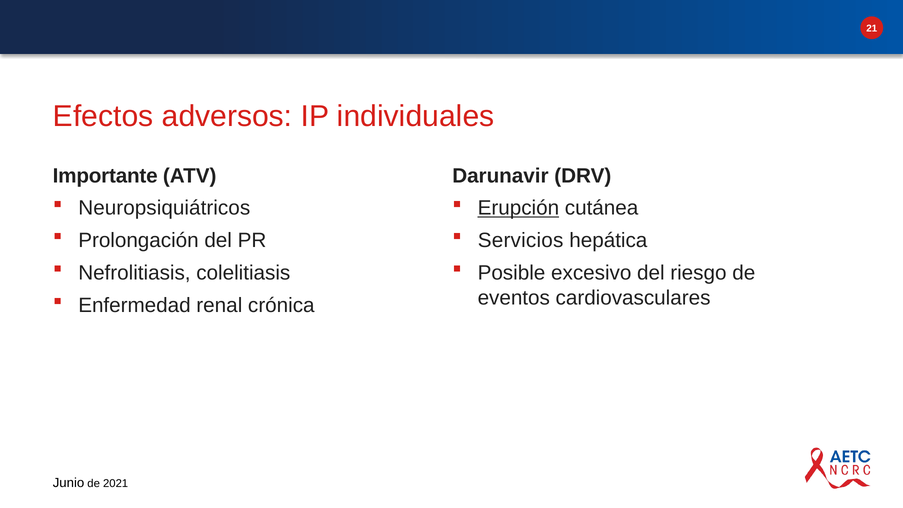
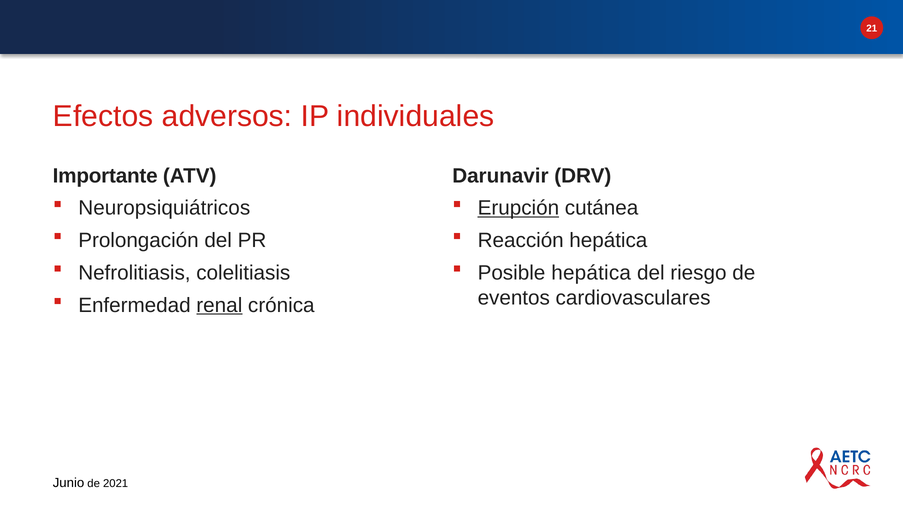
Servicios: Servicios -> Reacción
Posible excesivo: excesivo -> hepática
renal underline: none -> present
